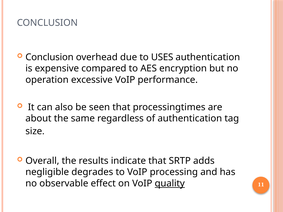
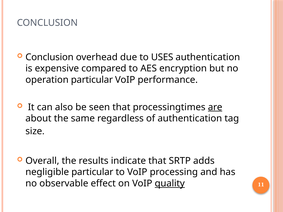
operation excessive: excessive -> particular
are underline: none -> present
negligible degrades: degrades -> particular
